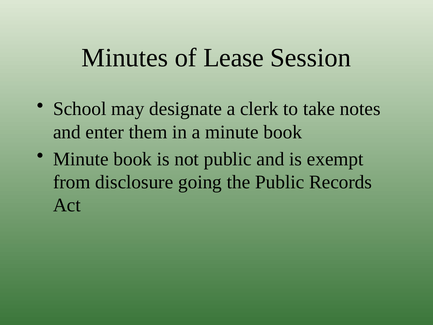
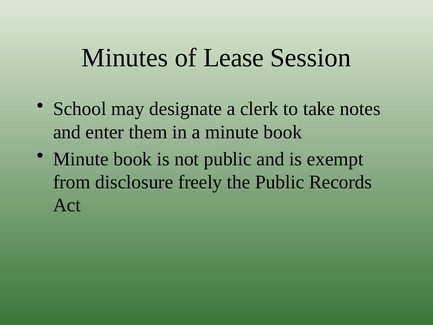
going: going -> freely
